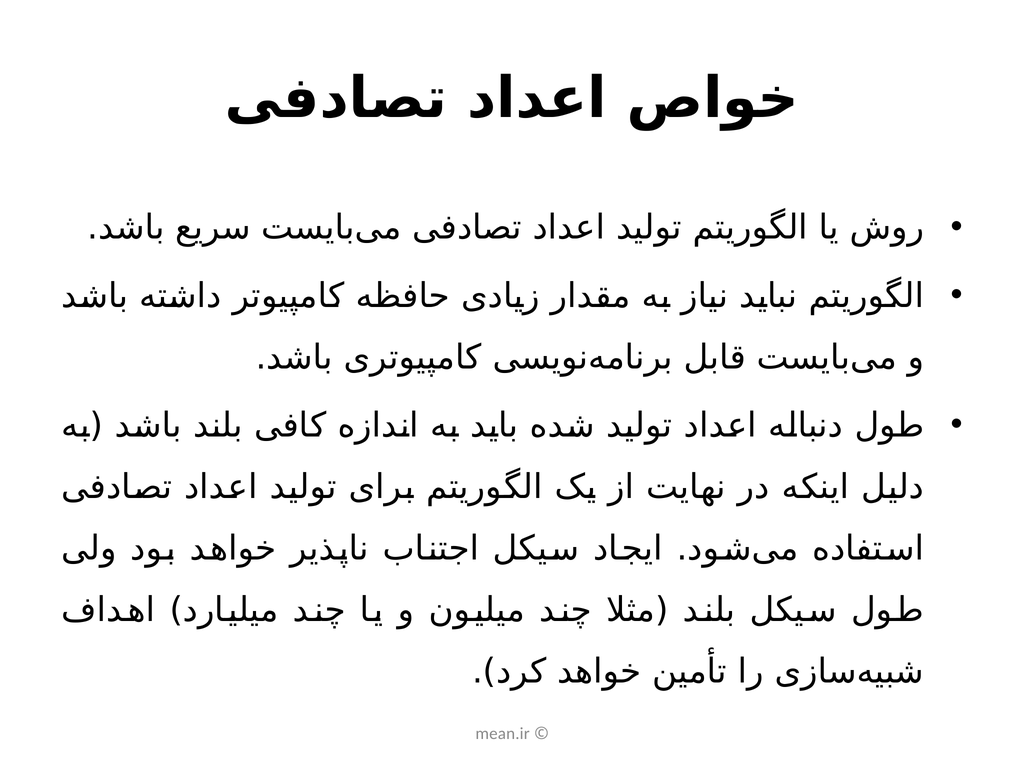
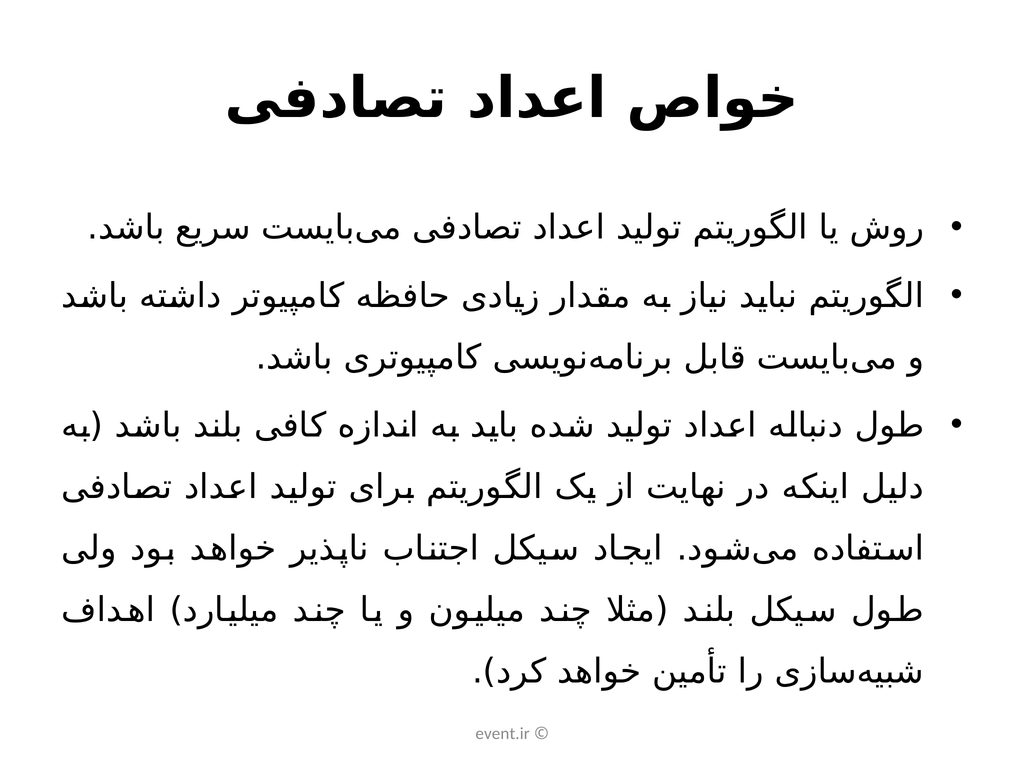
mean.ir: mean.ir -> event.ir
